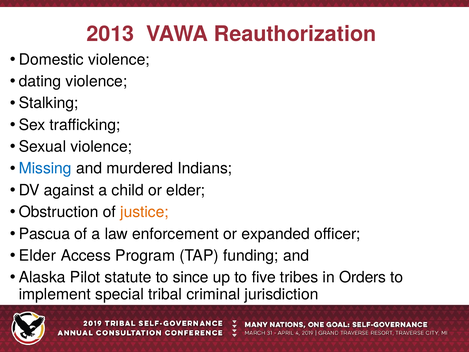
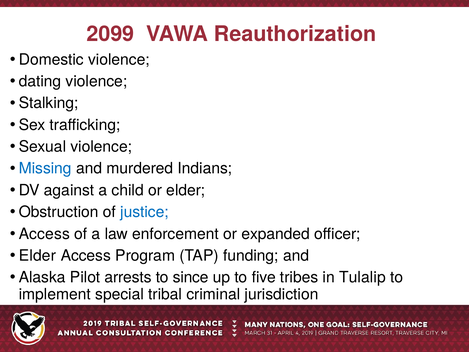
2013: 2013 -> 2099
justice colour: orange -> blue
Pascua at (44, 234): Pascua -> Access
statute: statute -> arrests
Orders: Orders -> Tulalip
